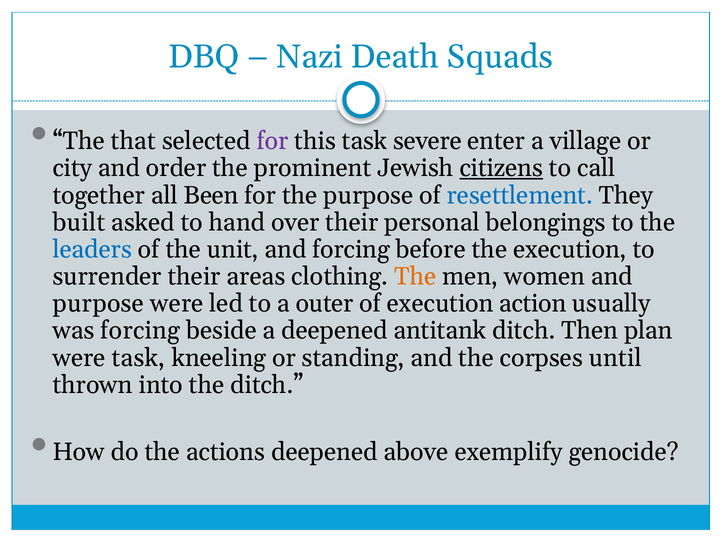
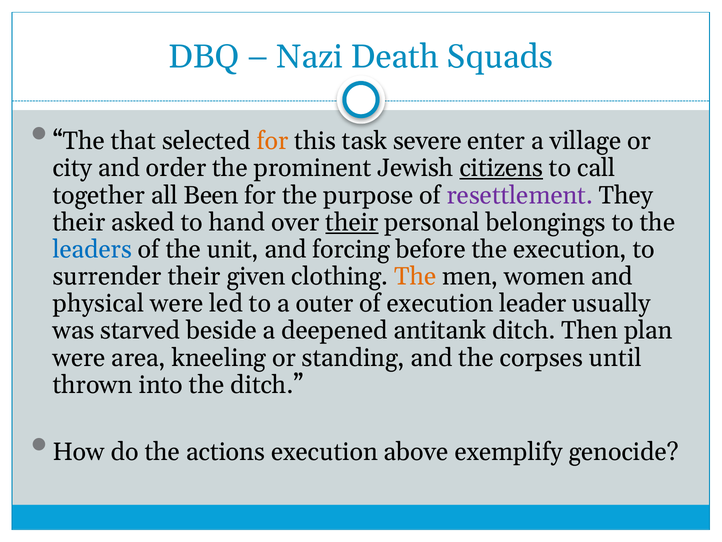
for at (273, 141) colour: purple -> orange
resettlement colour: blue -> purple
built at (79, 222): built -> their
their at (352, 222) underline: none -> present
areas: areas -> given
purpose at (98, 303): purpose -> physical
action: action -> leader
was forcing: forcing -> starved
were task: task -> area
actions deepened: deepened -> execution
